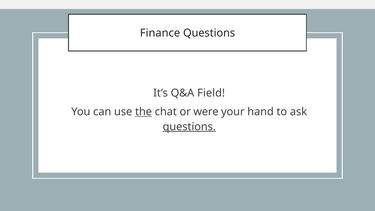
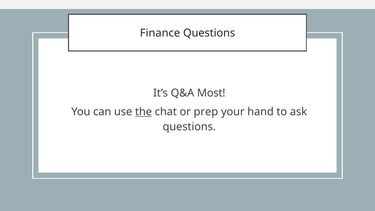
Field: Field -> Most
were: were -> prep
questions at (189, 127) underline: present -> none
